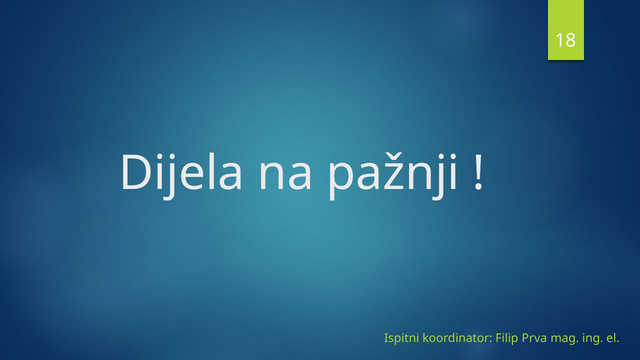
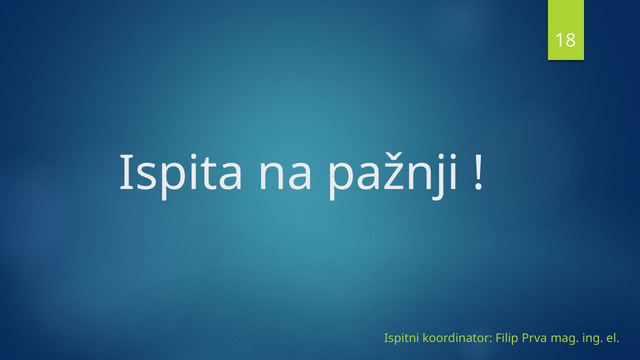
Dijela: Dijela -> Ispita
